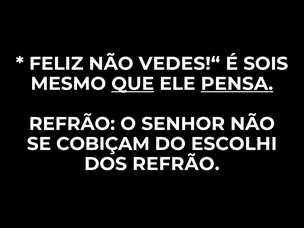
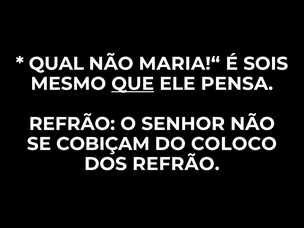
FELIZ: FELIZ -> QUAL
VEDES!“: VEDES!“ -> MARIA!“
PENSA underline: present -> none
ESCOLHI: ESCOLHI -> COLOCO
